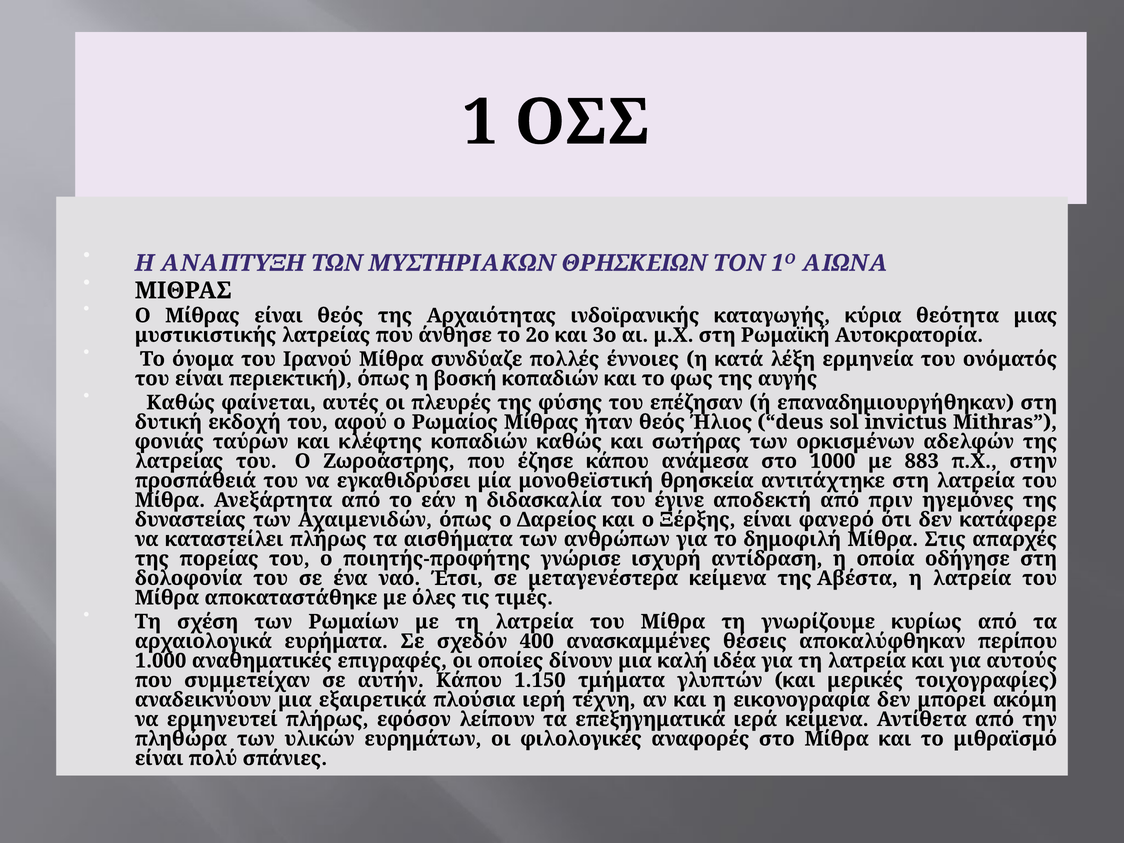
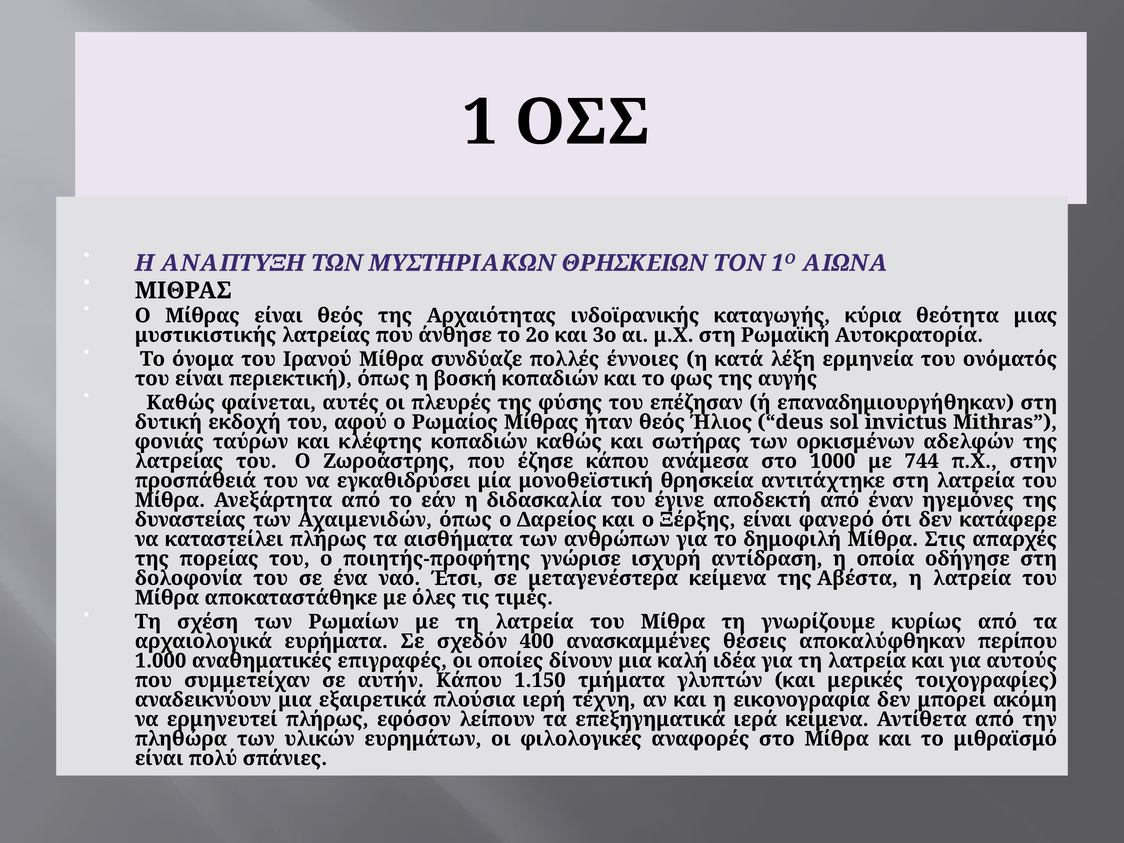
883: 883 -> 744
πριν: πριν -> έναν
